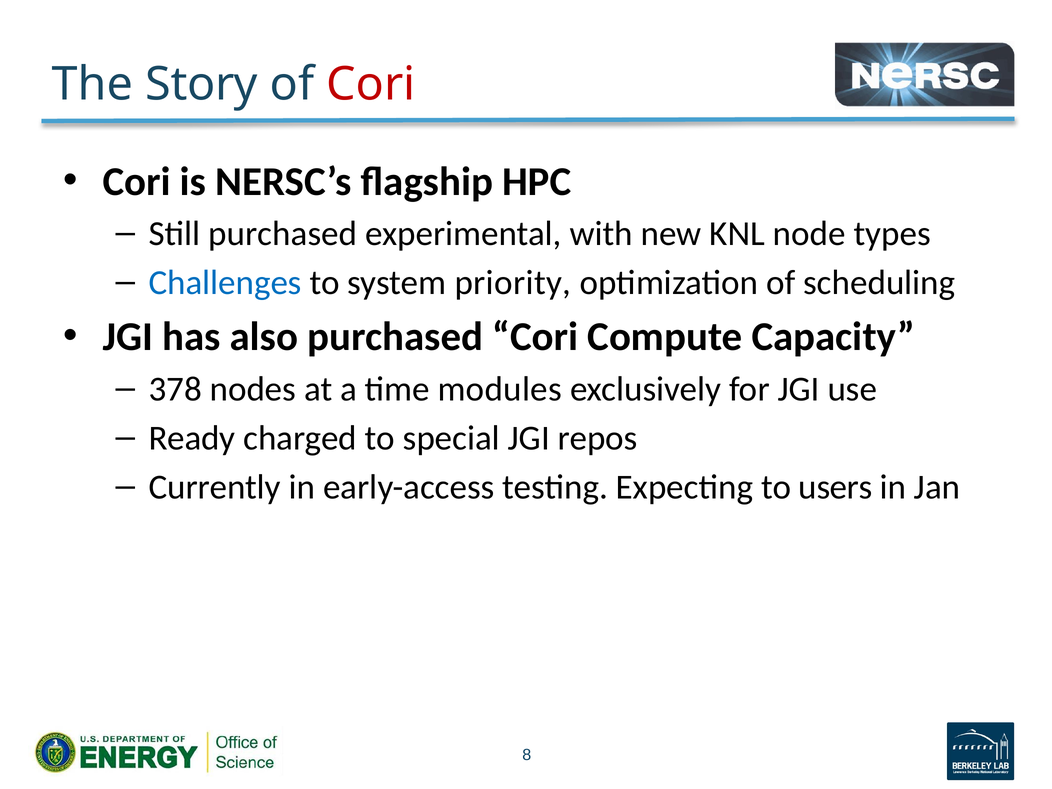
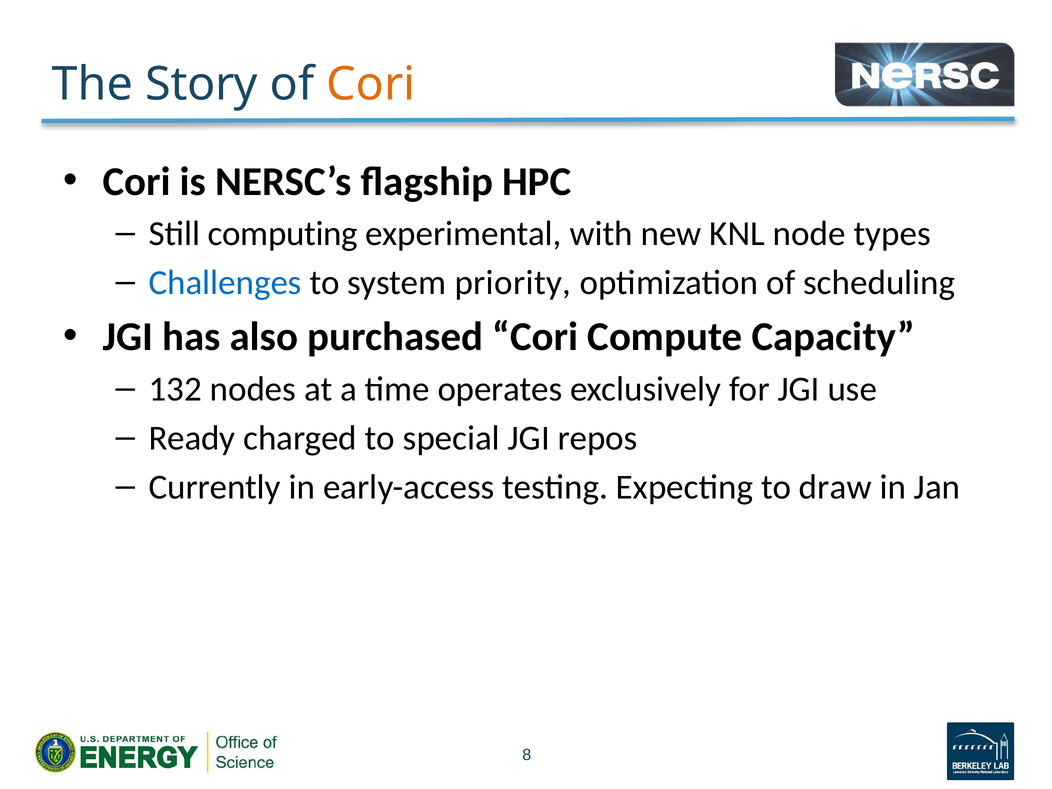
Cori at (371, 84) colour: red -> orange
Still purchased: purchased -> computing
378: 378 -> 132
modules: modules -> operates
users: users -> draw
